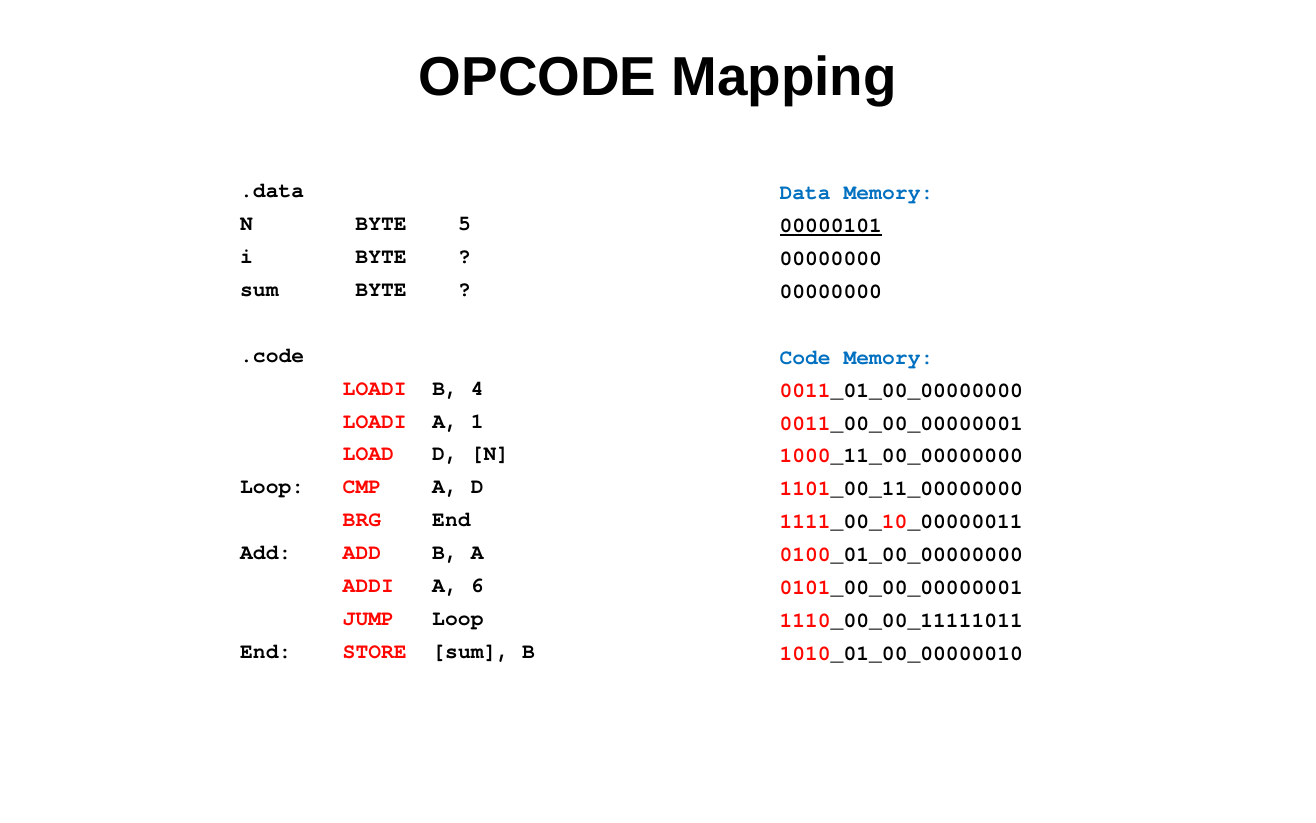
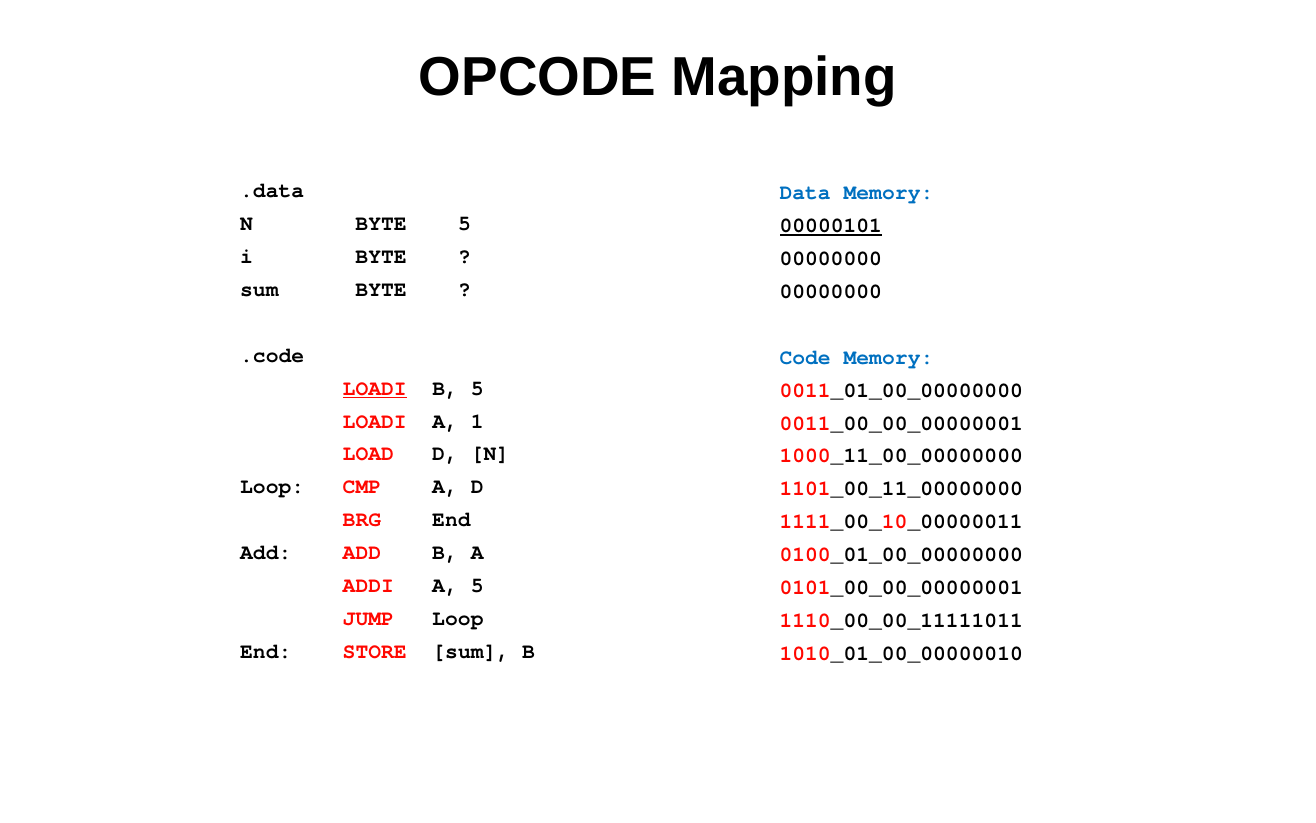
LOADI at (375, 388) underline: none -> present
B 4: 4 -> 5
A 6: 6 -> 5
